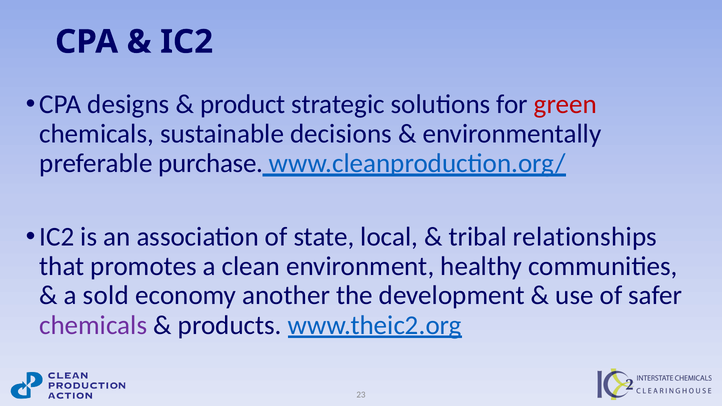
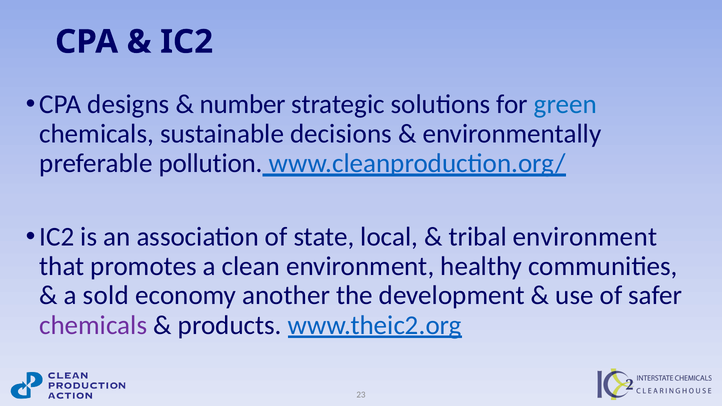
product: product -> number
green colour: red -> blue
purchase: purchase -> pollution
tribal relationships: relationships -> environment
